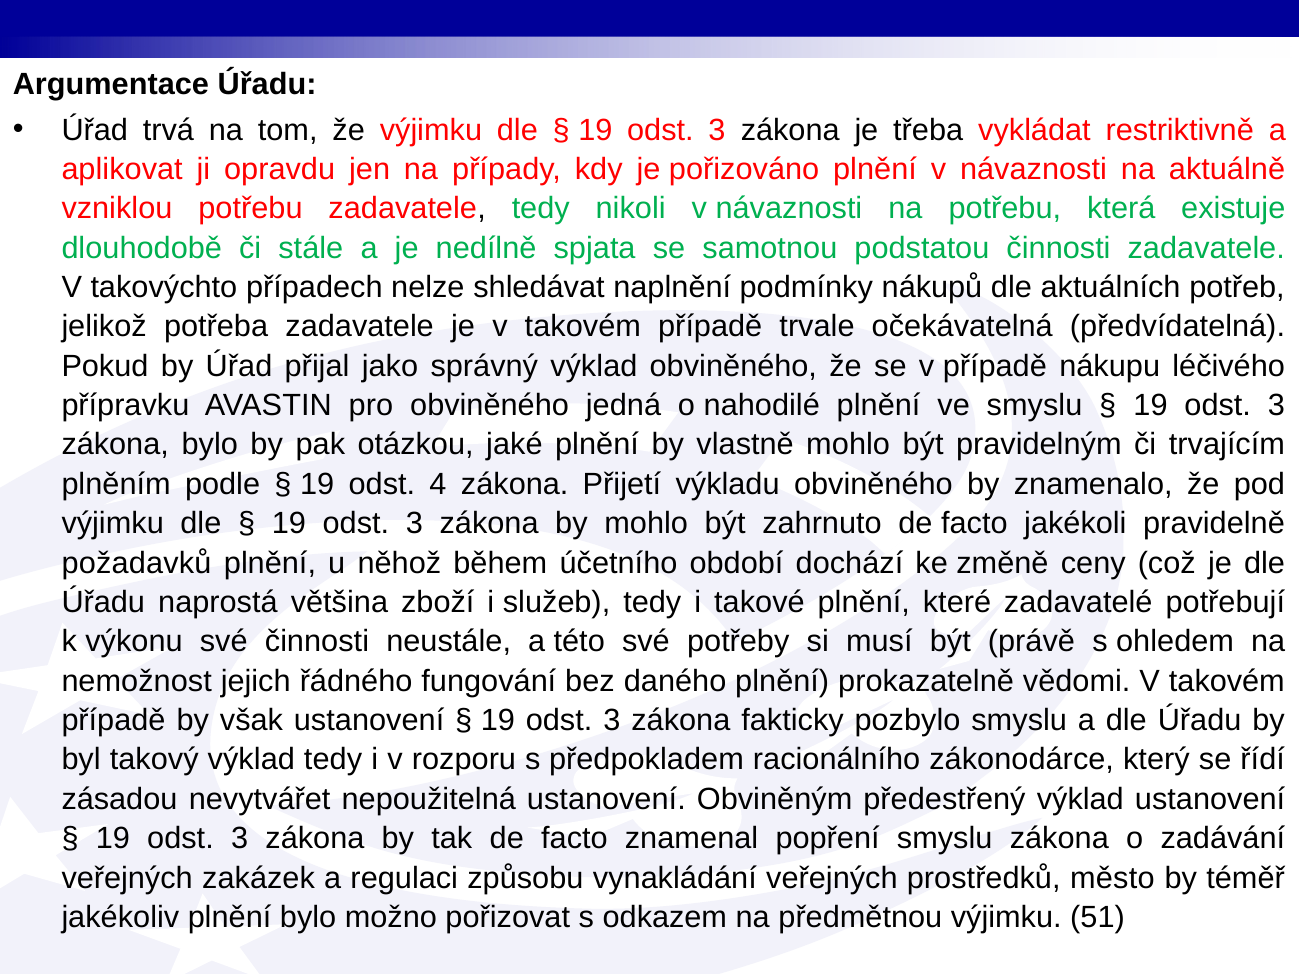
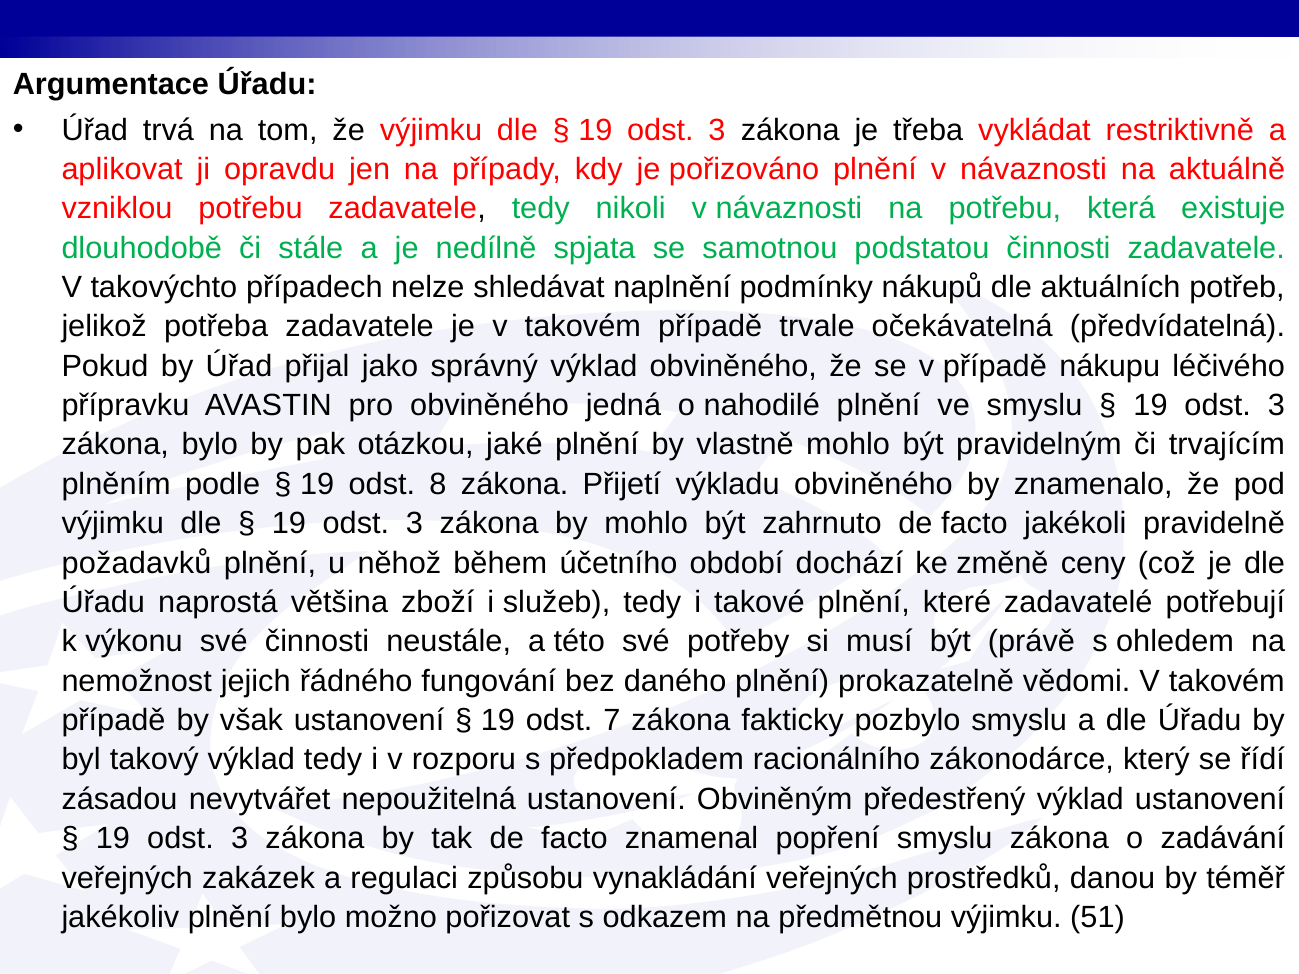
4: 4 -> 8
3 at (612, 721): 3 -> 7
město: město -> danou
